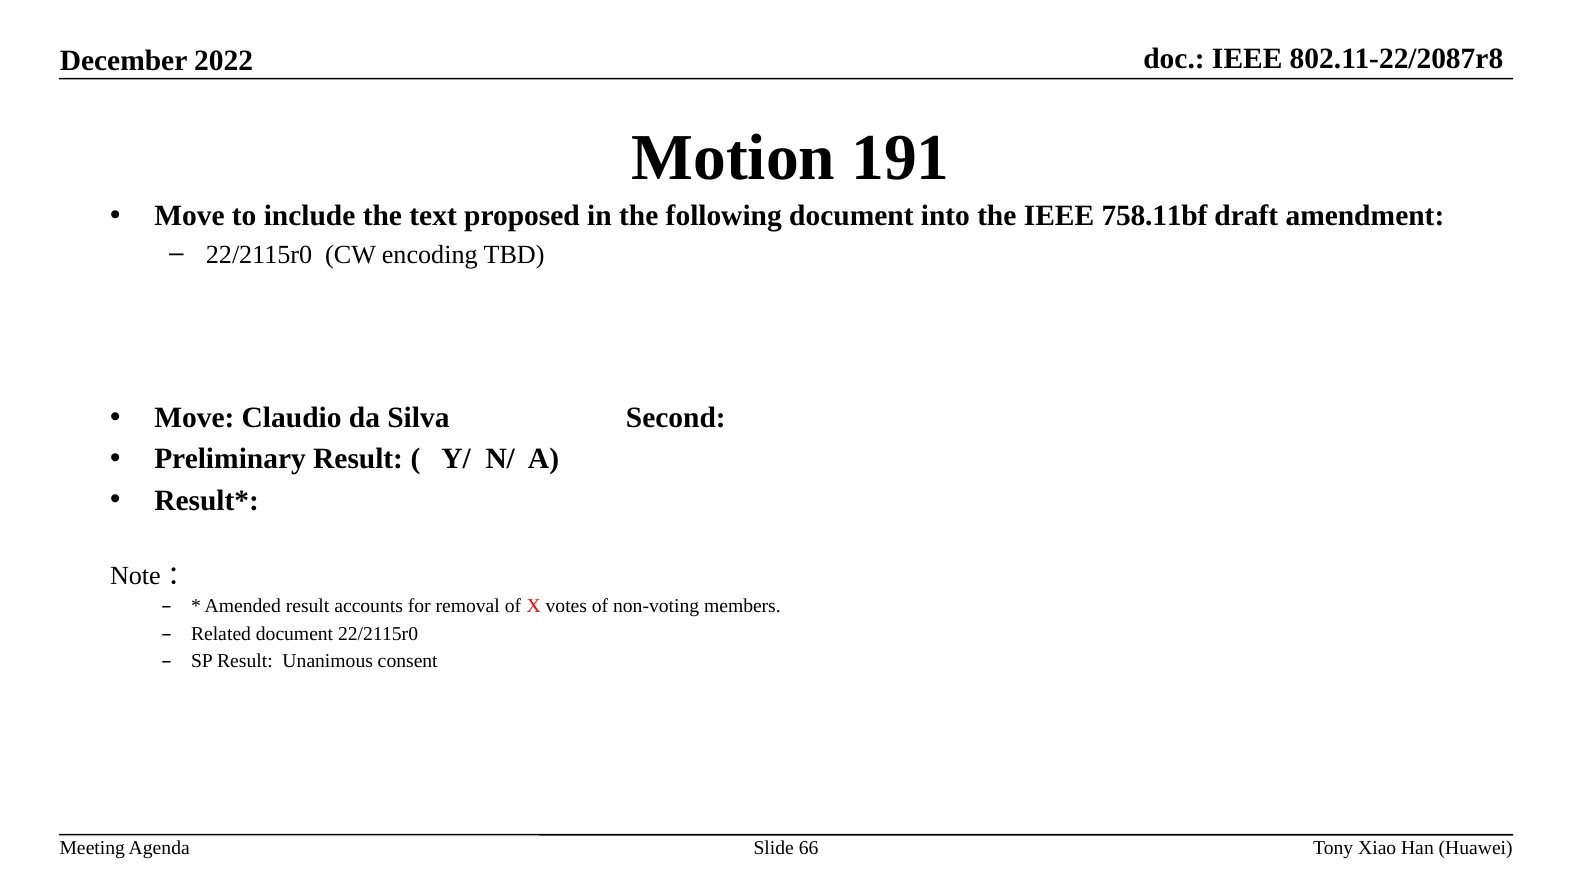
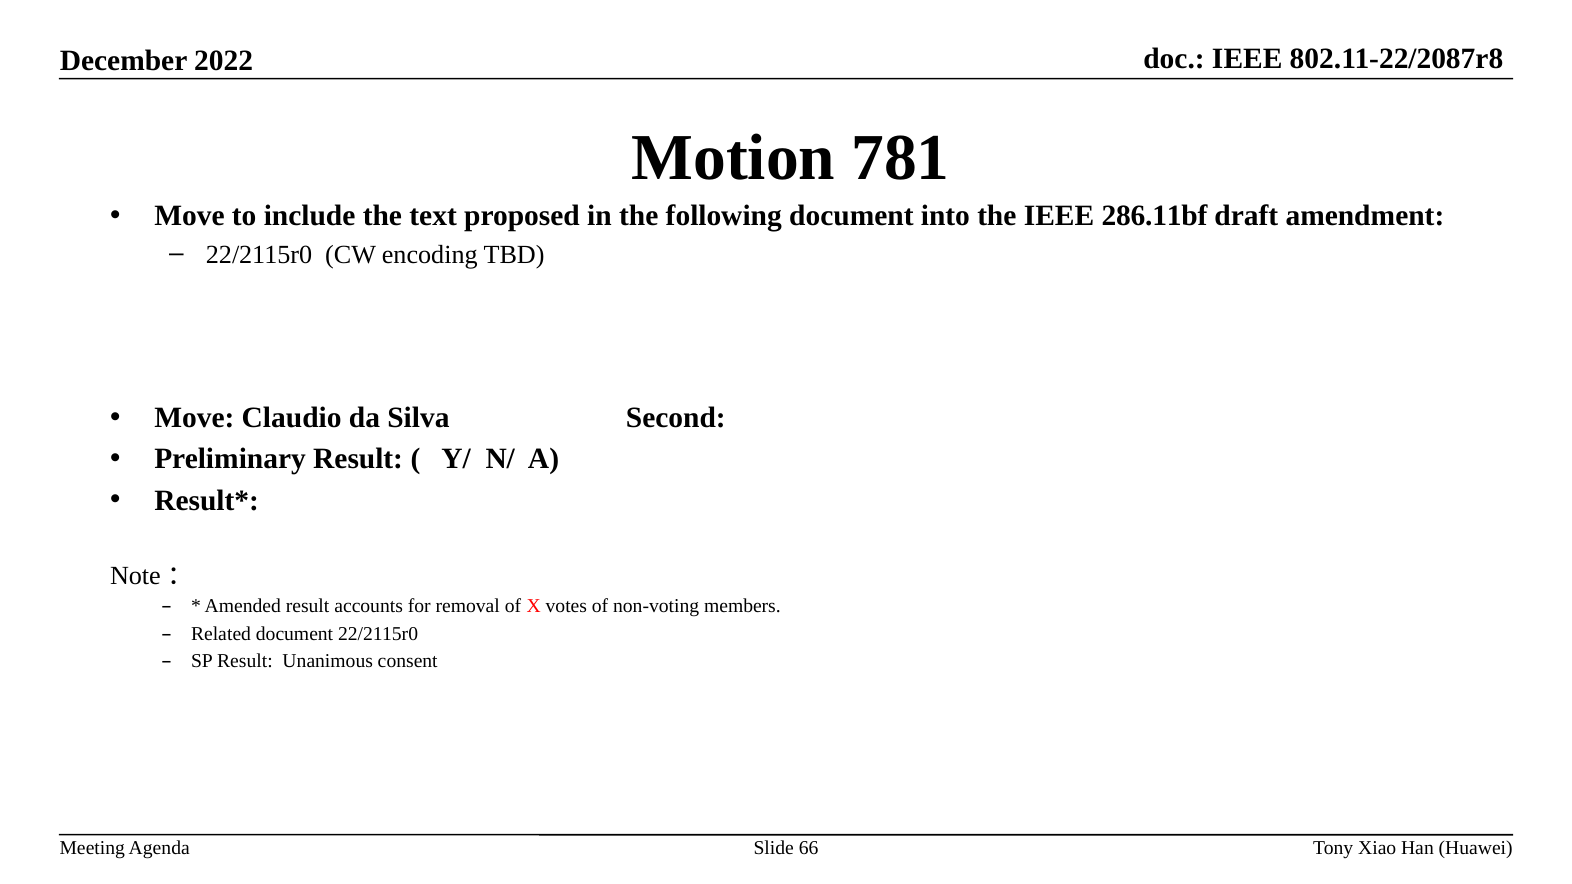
191: 191 -> 781
758.11bf: 758.11bf -> 286.11bf
